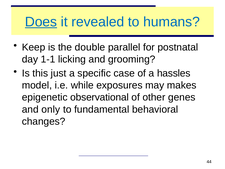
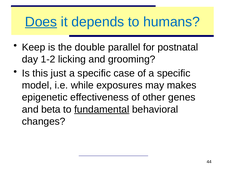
revealed: revealed -> depends
1-1: 1-1 -> 1-2
of a hassles: hassles -> specific
observational: observational -> effectiveness
only: only -> beta
fundamental underline: none -> present
